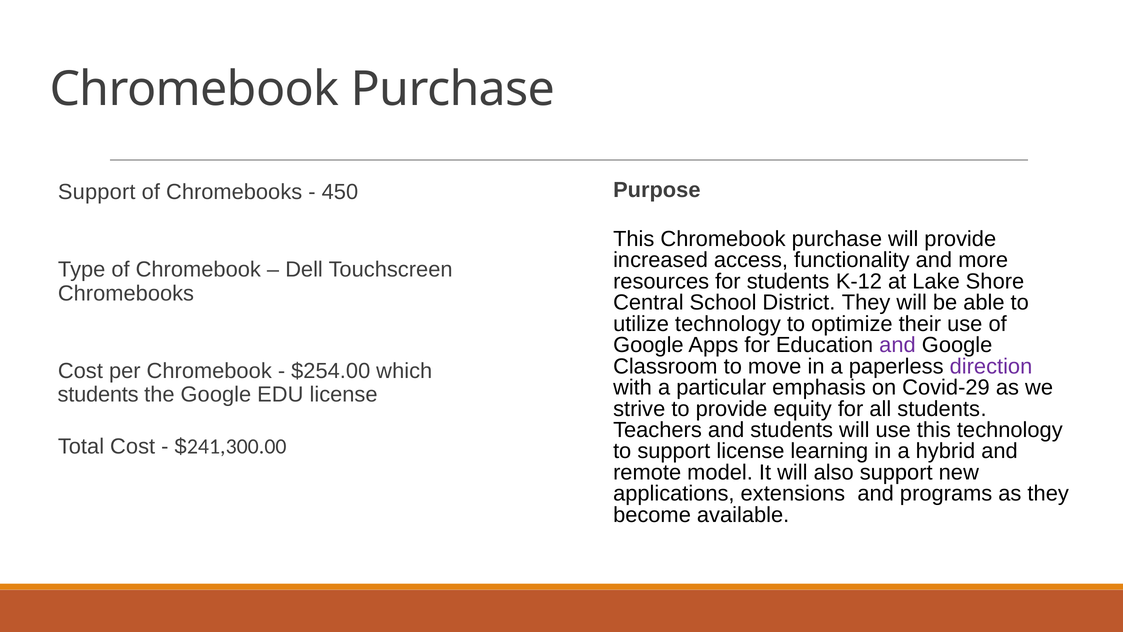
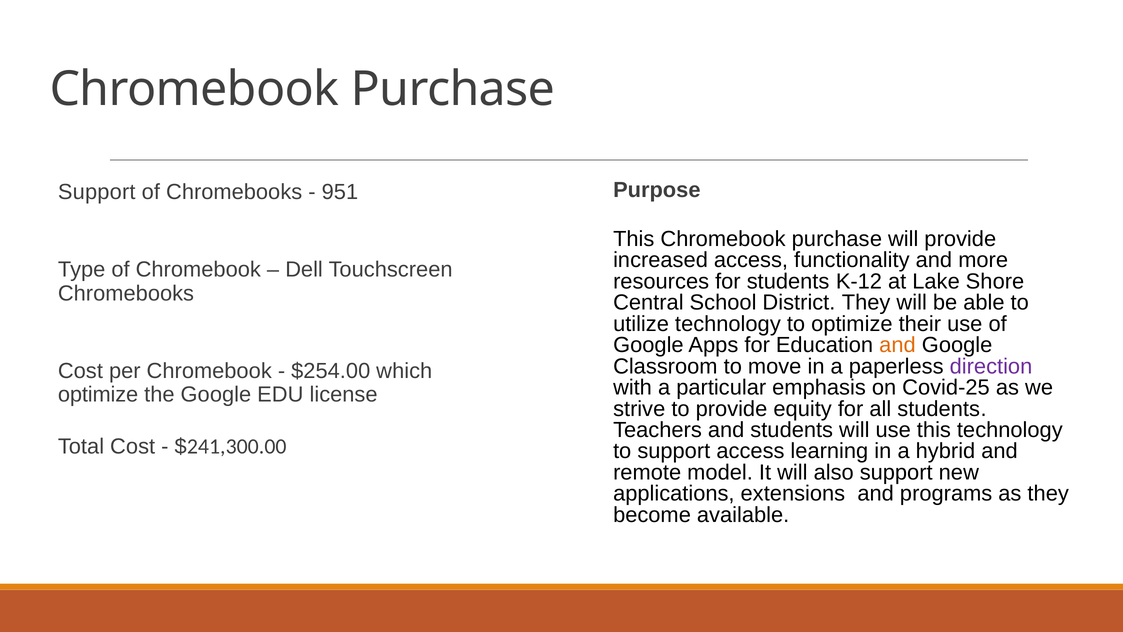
450: 450 -> 951
and at (897, 345) colour: purple -> orange
Covid-29: Covid-29 -> Covid-25
students at (98, 395): students -> optimize
support license: license -> access
